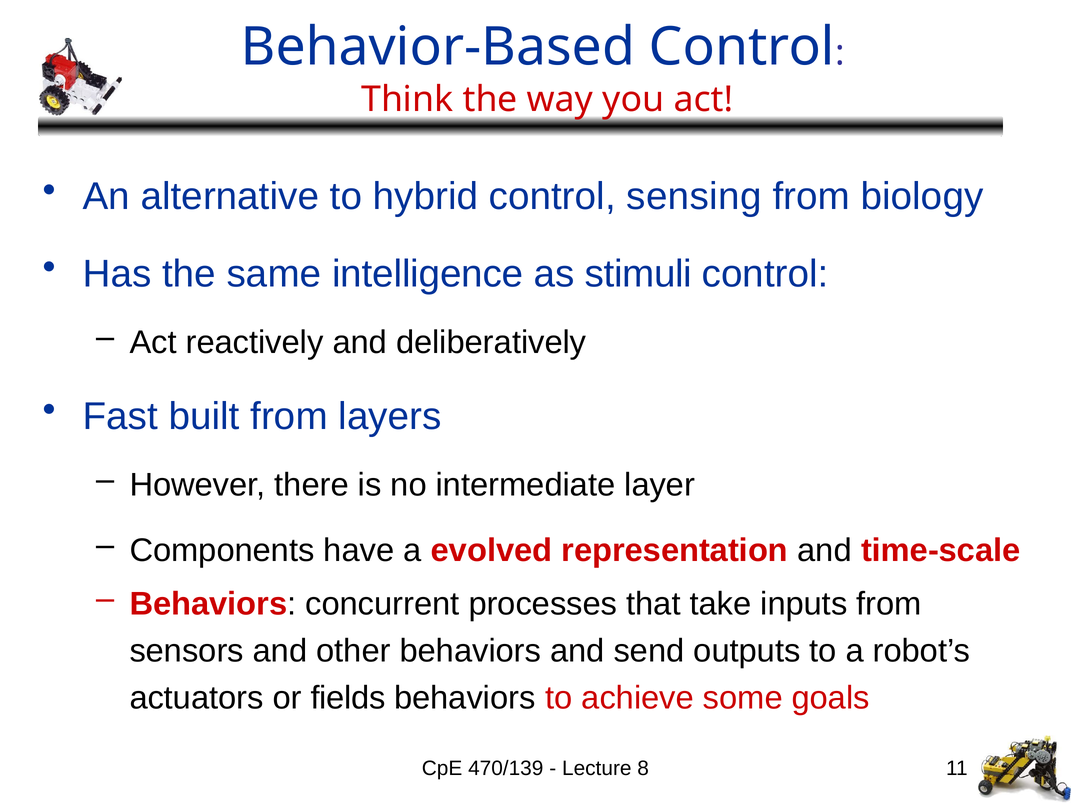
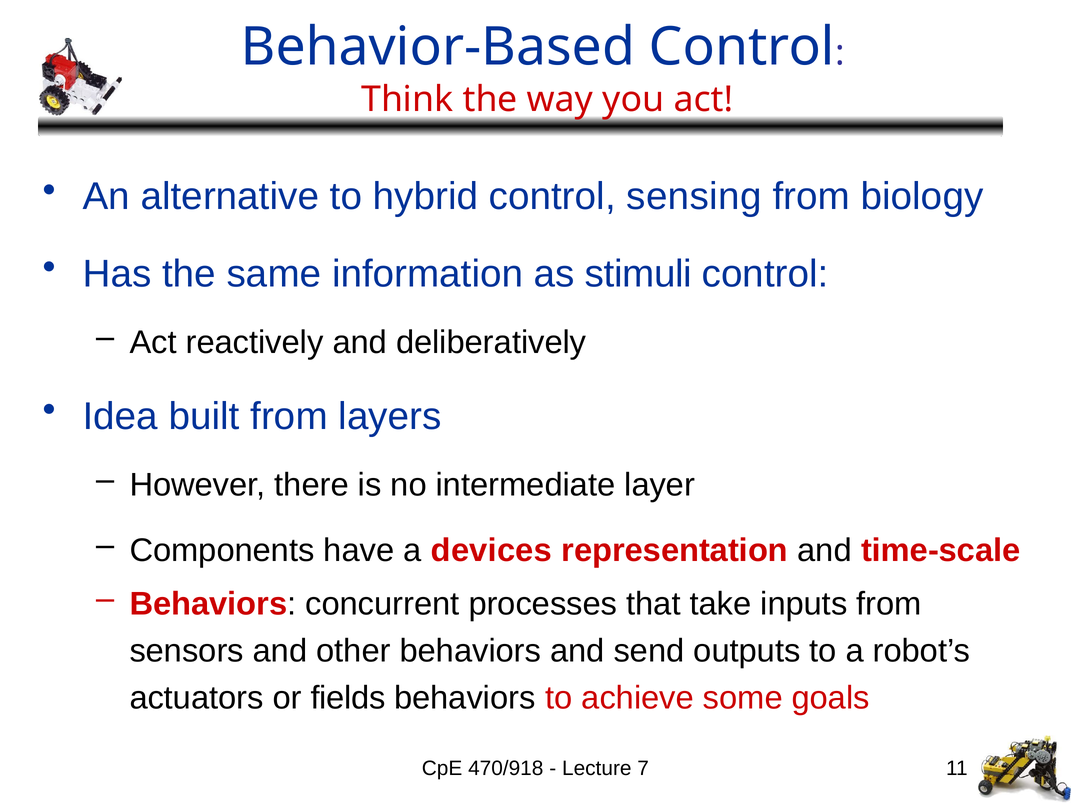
intelligence: intelligence -> information
Fast: Fast -> Idea
evolved: evolved -> devices
470/139: 470/139 -> 470/918
8: 8 -> 7
